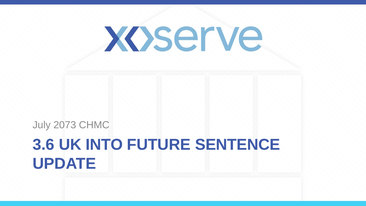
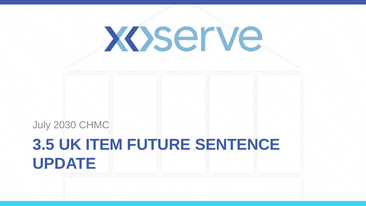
2073: 2073 -> 2030
3.6: 3.6 -> 3.5
INTO: INTO -> ITEM
